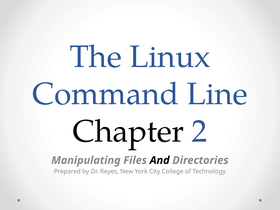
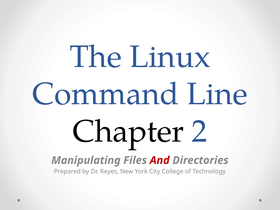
And colour: black -> red
